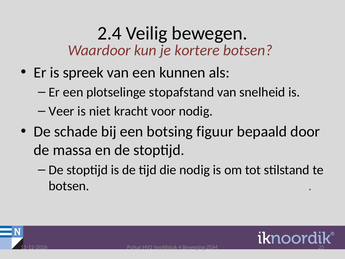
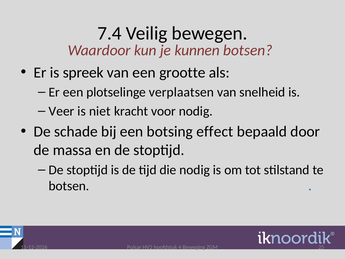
2.4: 2.4 -> 7.4
kortere: kortere -> kunnen
kunnen: kunnen -> grootte
stopafstand: stopafstand -> verplaatsen
figuur: figuur -> effect
